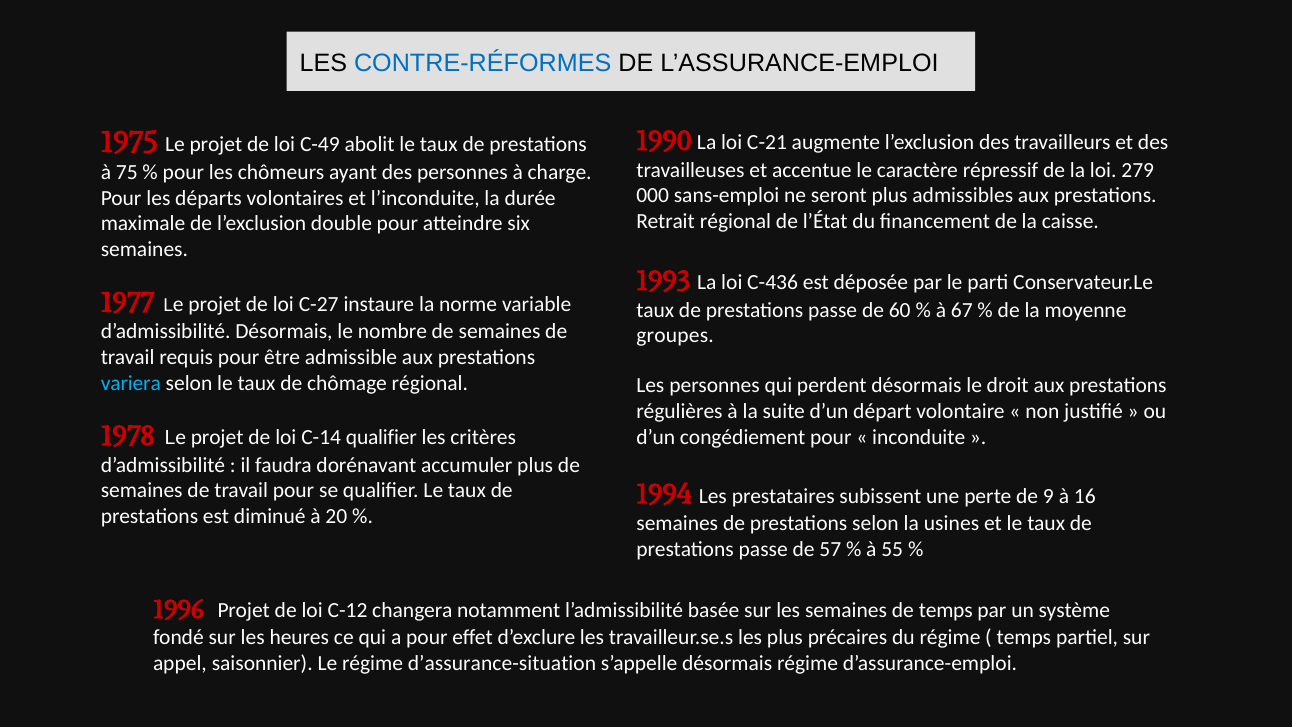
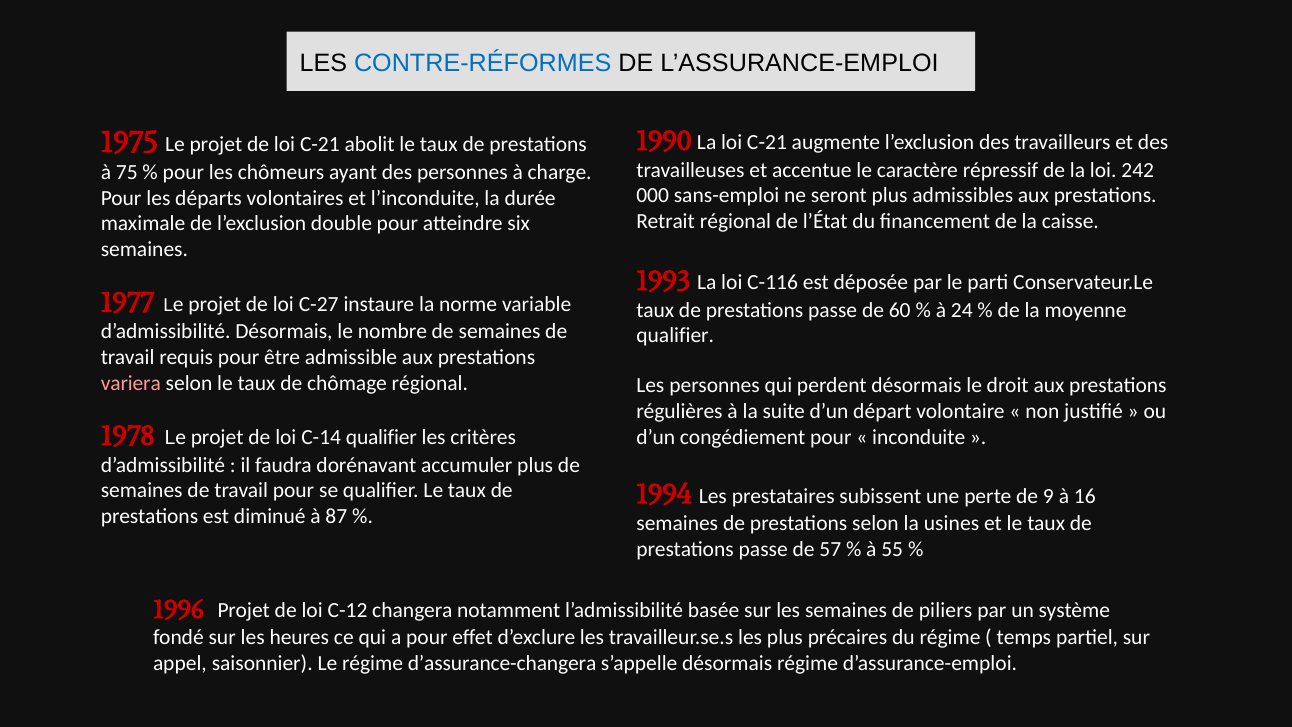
de loi C-49: C-49 -> C-21
279: 279 -> 242
C-436: C-436 -> C-116
67: 67 -> 24
groupes at (675, 336): groupes -> qualifier
variera colour: light blue -> pink
20: 20 -> 87
de temps: temps -> piliers
d’assurance-situation: d’assurance-situation -> d’assurance-changera
